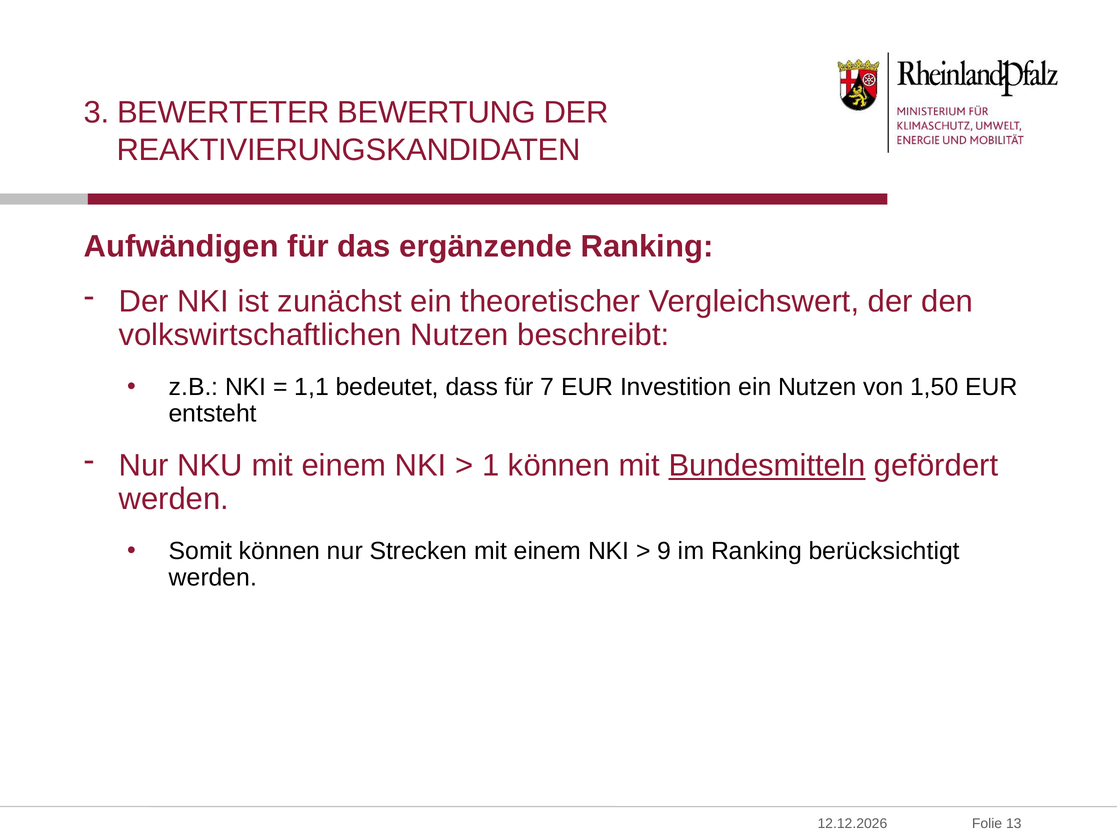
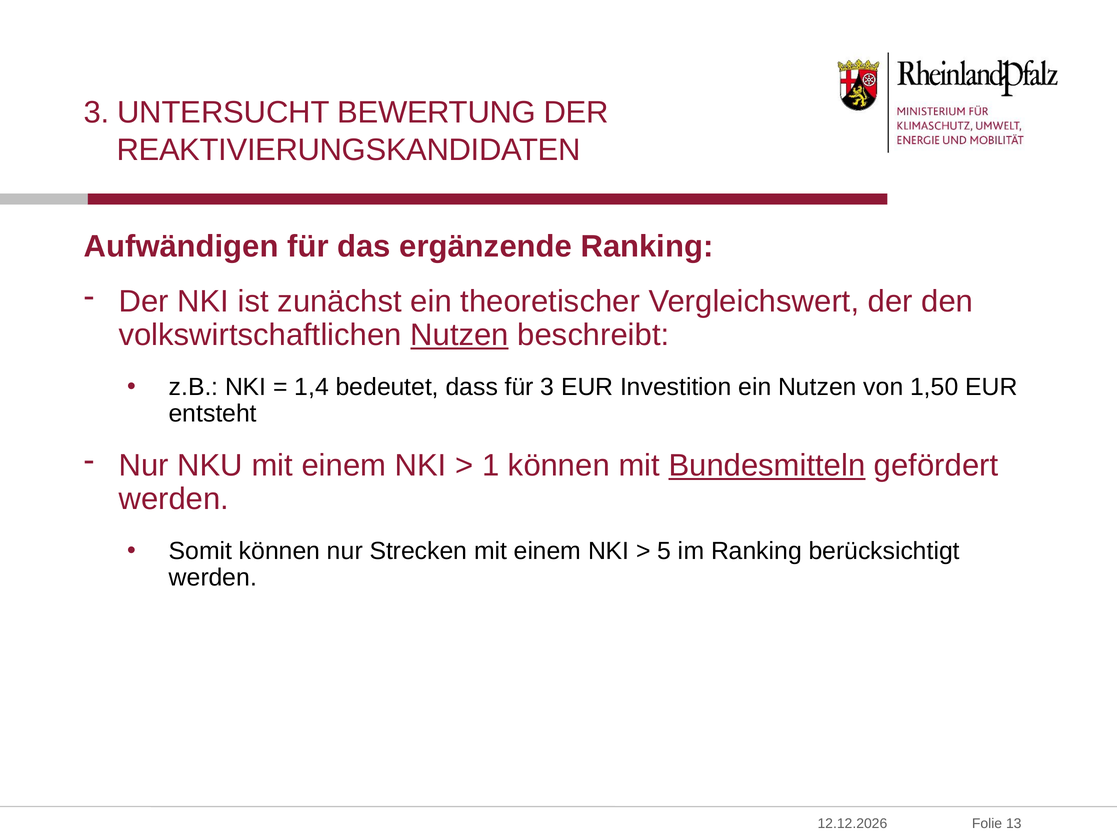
BEWERTETER: BEWERTETER -> UNTERSUCHT
Nutzen at (460, 335) underline: none -> present
1,1: 1,1 -> 1,4
für 7: 7 -> 3
9: 9 -> 5
